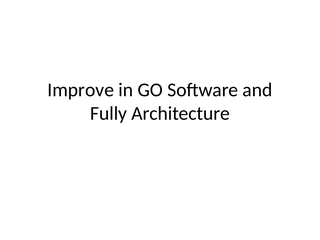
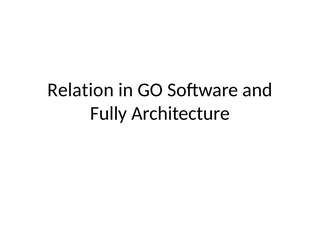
Improve: Improve -> Relation
